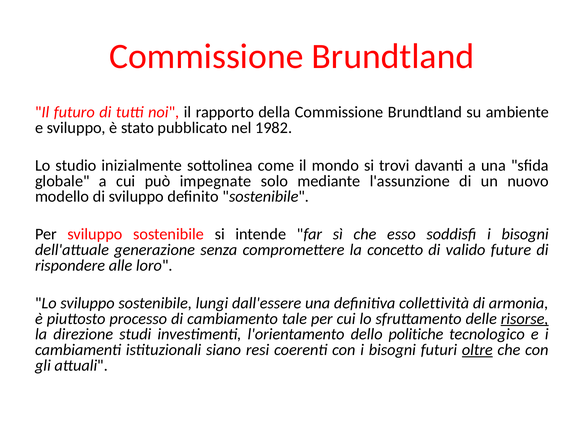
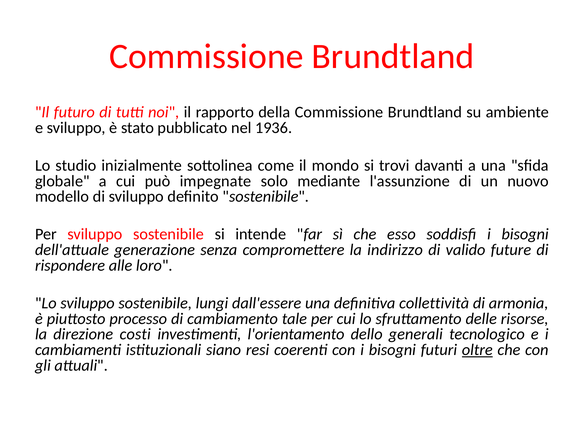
1982: 1982 -> 1936
concetto: concetto -> indirizzo
risorse underline: present -> none
studi: studi -> costi
politiche: politiche -> generali
